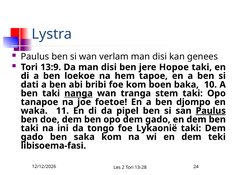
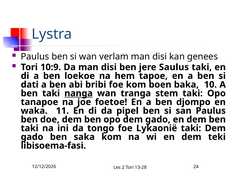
13:9: 13:9 -> 10:9
Hopoe: Hopoe -> Saulus
Paulus at (211, 111) underline: present -> none
